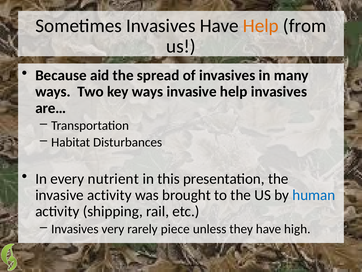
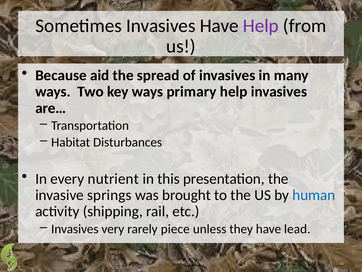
Help at (261, 26) colour: orange -> purple
ways invasive: invasive -> primary
invasive activity: activity -> springs
high: high -> lead
